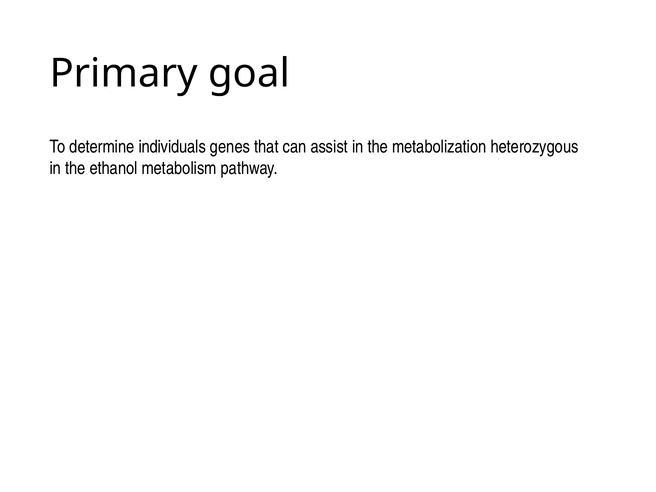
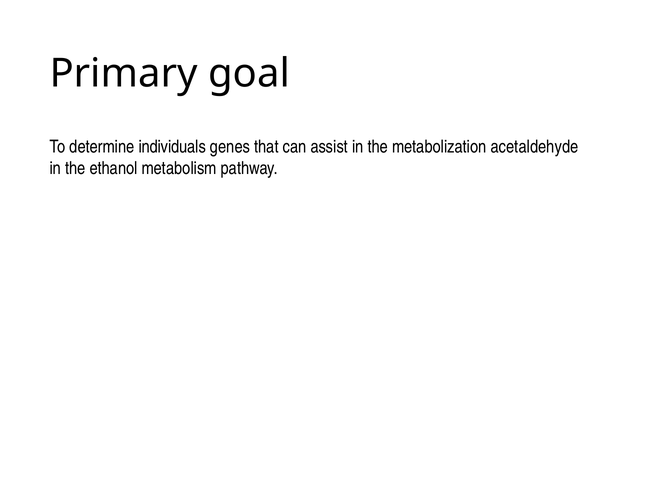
heterozygous: heterozygous -> acetaldehyde
